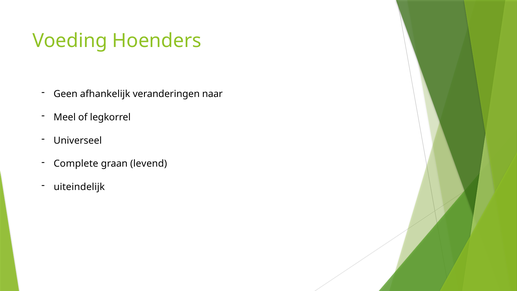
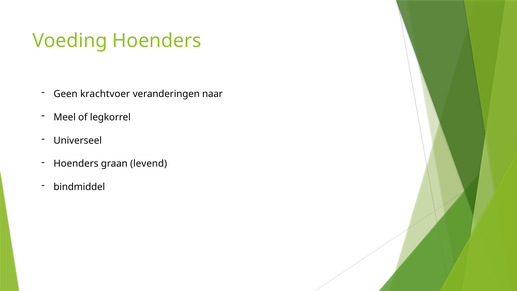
afhankelijk: afhankelijk -> krachtvoer
Complete at (76, 164): Complete -> Hoenders
uiteindelijk: uiteindelijk -> bindmiddel
